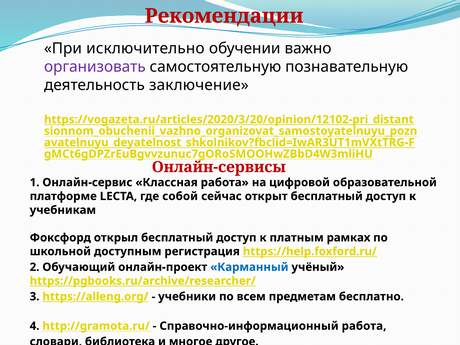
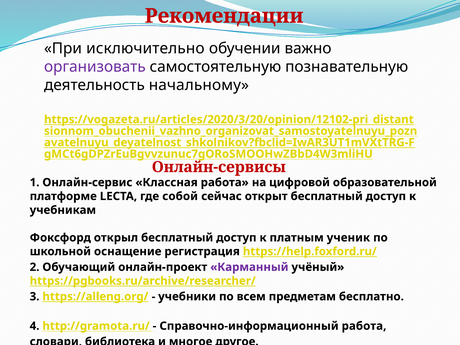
заключение: заключение -> начальному
рамках: рамках -> ученик
доступным: доступным -> оснащение
Карманный colour: blue -> purple
